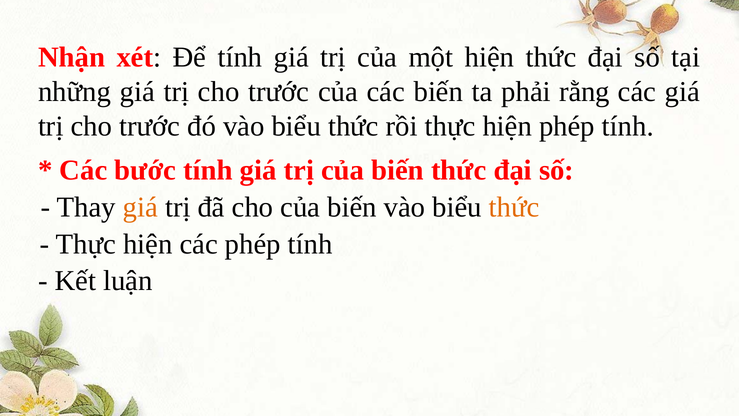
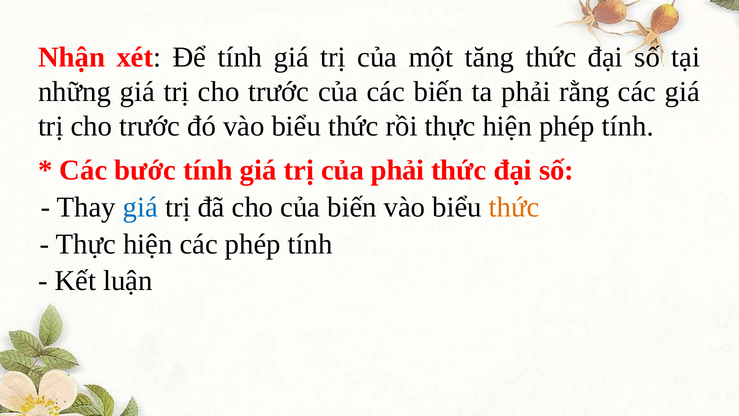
một hiện: hiện -> tăng
trị của biến: biến -> phải
giá at (140, 207) colour: orange -> blue
